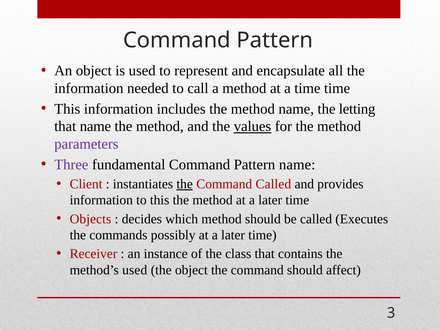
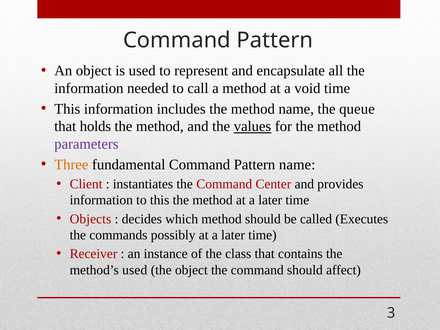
a time: time -> void
letting: letting -> queue
that name: name -> holds
Three colour: purple -> orange
the at (185, 184) underline: present -> none
Command Called: Called -> Center
